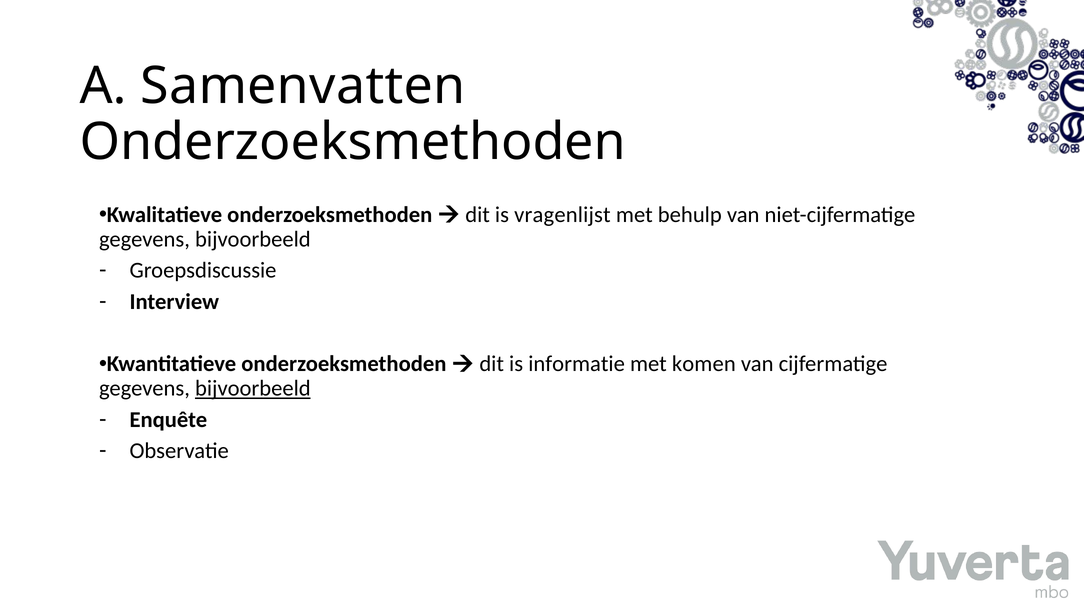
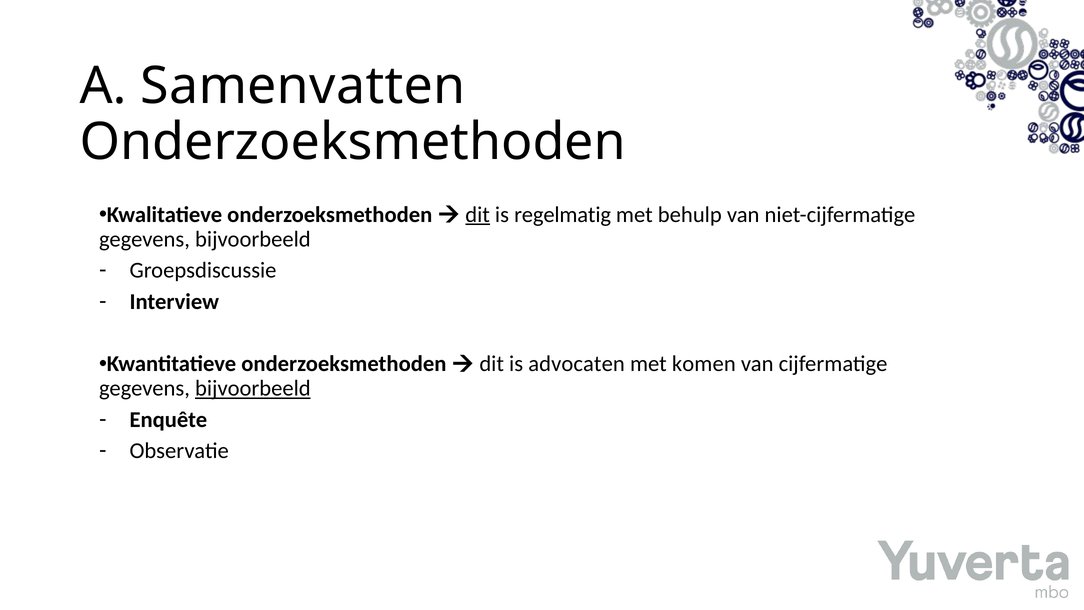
dit at (478, 215) underline: none -> present
vragenlijst: vragenlijst -> regelmatig
informatie: informatie -> advocaten
